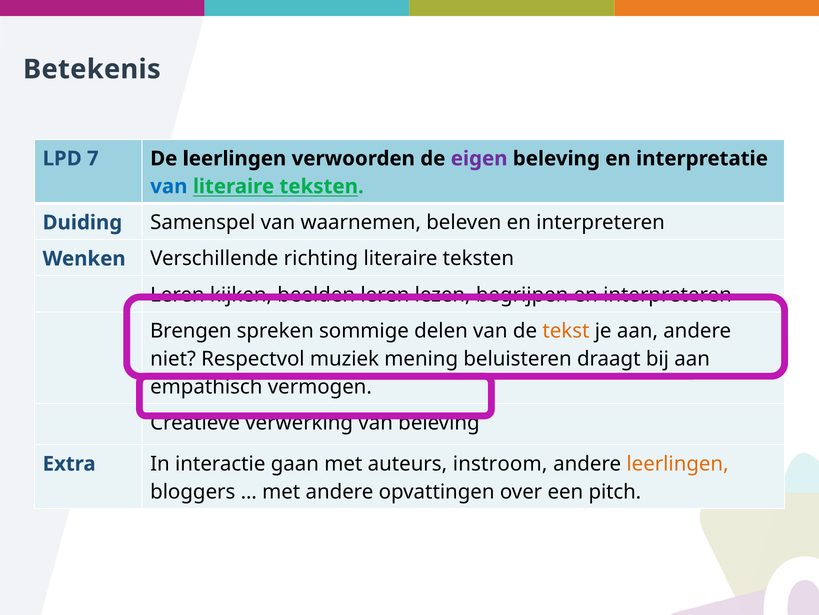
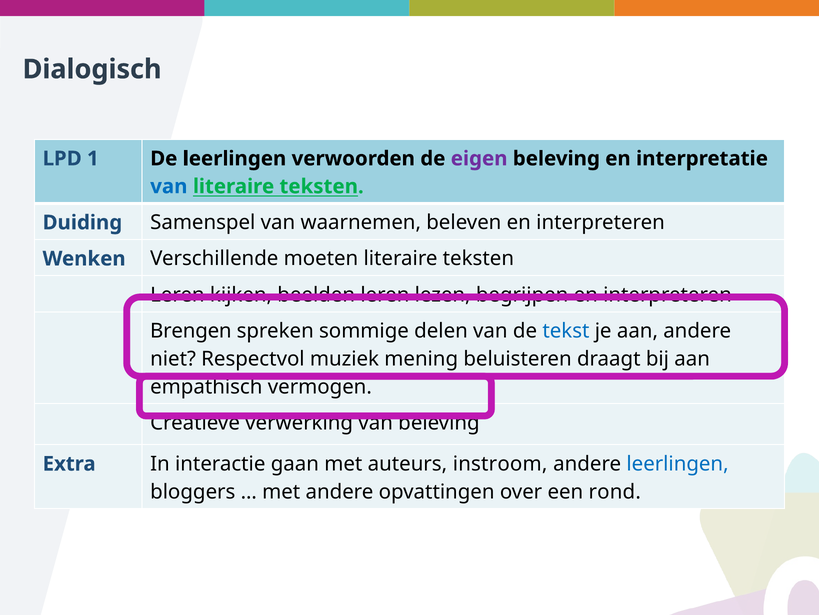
Betekenis: Betekenis -> Dialogisch
7: 7 -> 1
richting: richting -> moeten
tekst colour: orange -> blue
leerlingen at (678, 463) colour: orange -> blue
pitch: pitch -> rond
